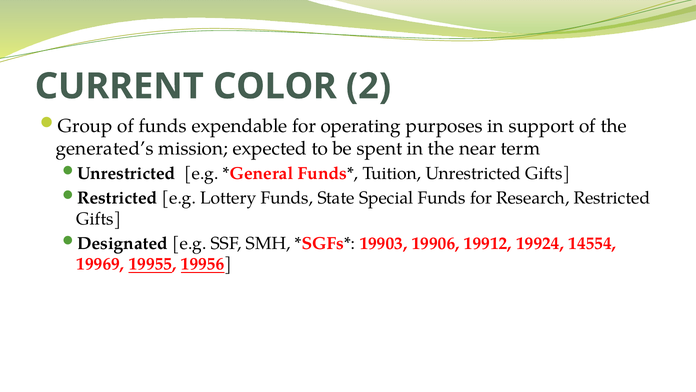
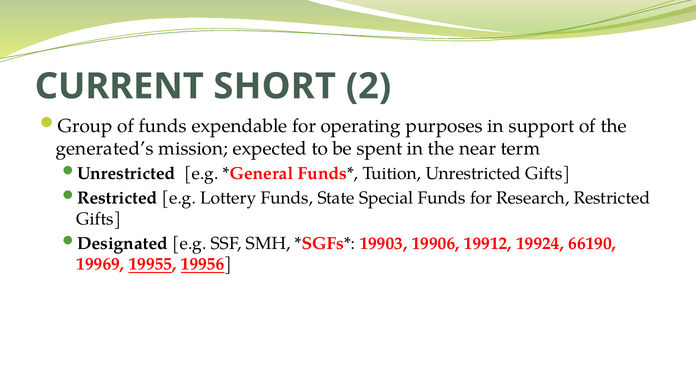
COLOR: COLOR -> SHORT
14554: 14554 -> 66190
